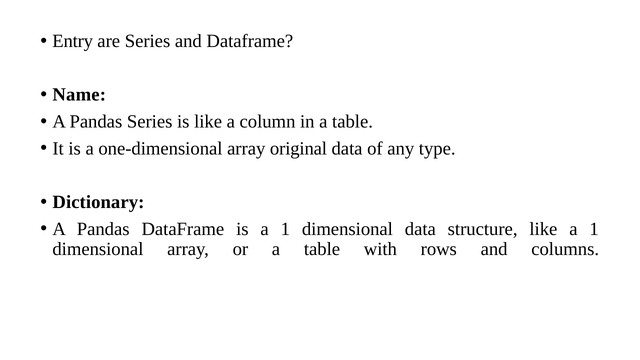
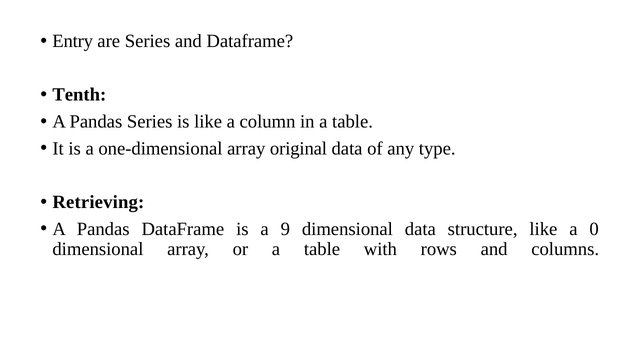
Name: Name -> Tenth
Dictionary: Dictionary -> Retrieving
is a 1: 1 -> 9
like a 1: 1 -> 0
